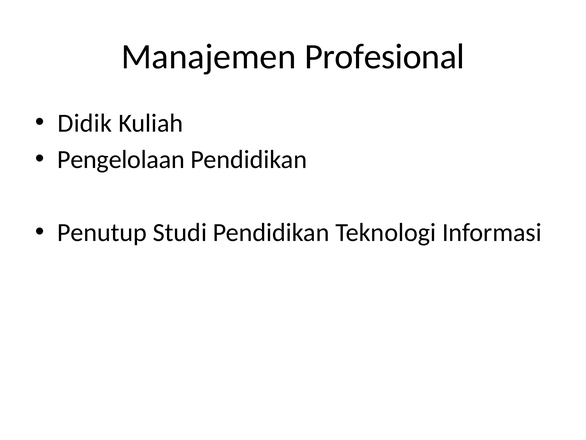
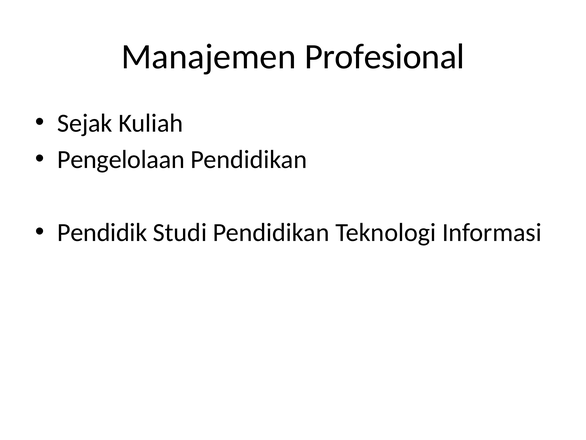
Didik: Didik -> Sejak
Penutup: Penutup -> Pendidik
